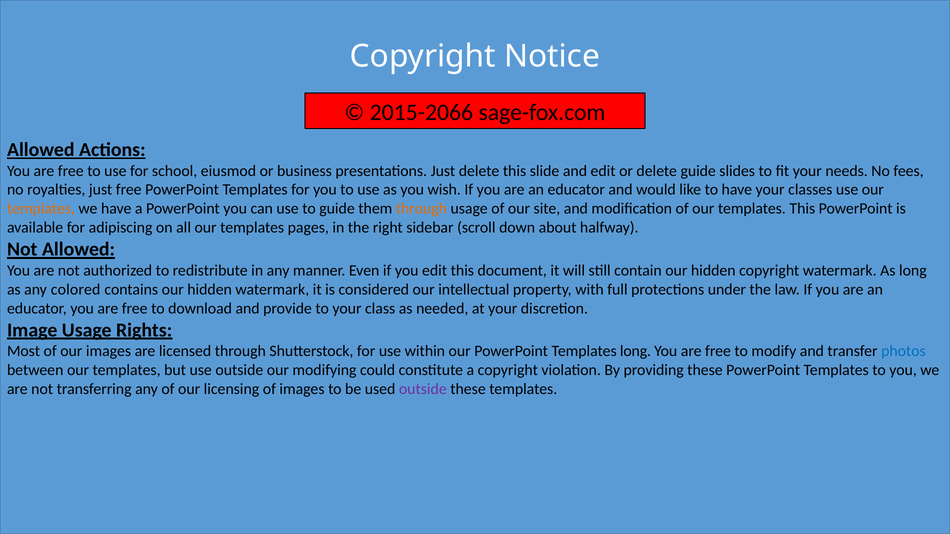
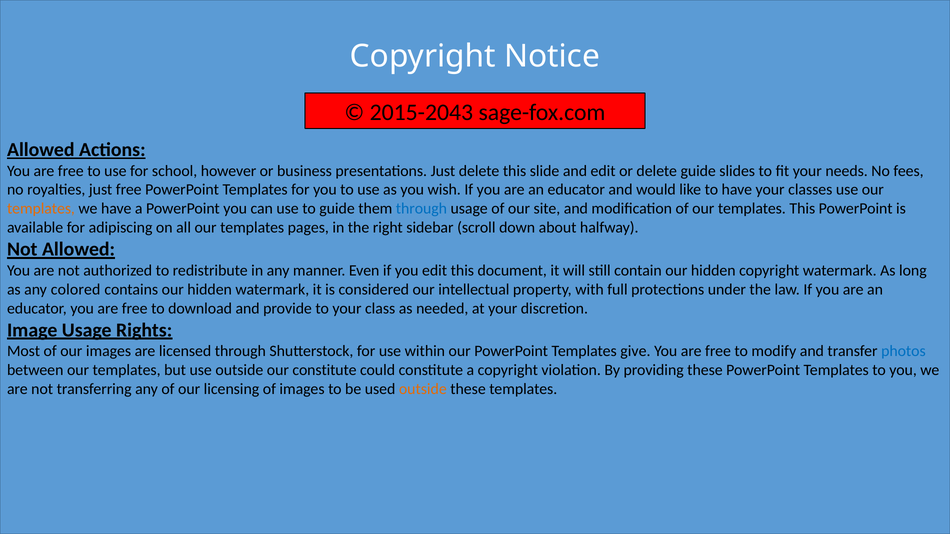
2015-2066: 2015-2066 -> 2015-2043
eiusmod: eiusmod -> however
through at (421, 209) colour: orange -> blue
Templates long: long -> give
our modifying: modifying -> constitute
outside at (423, 389) colour: purple -> orange
